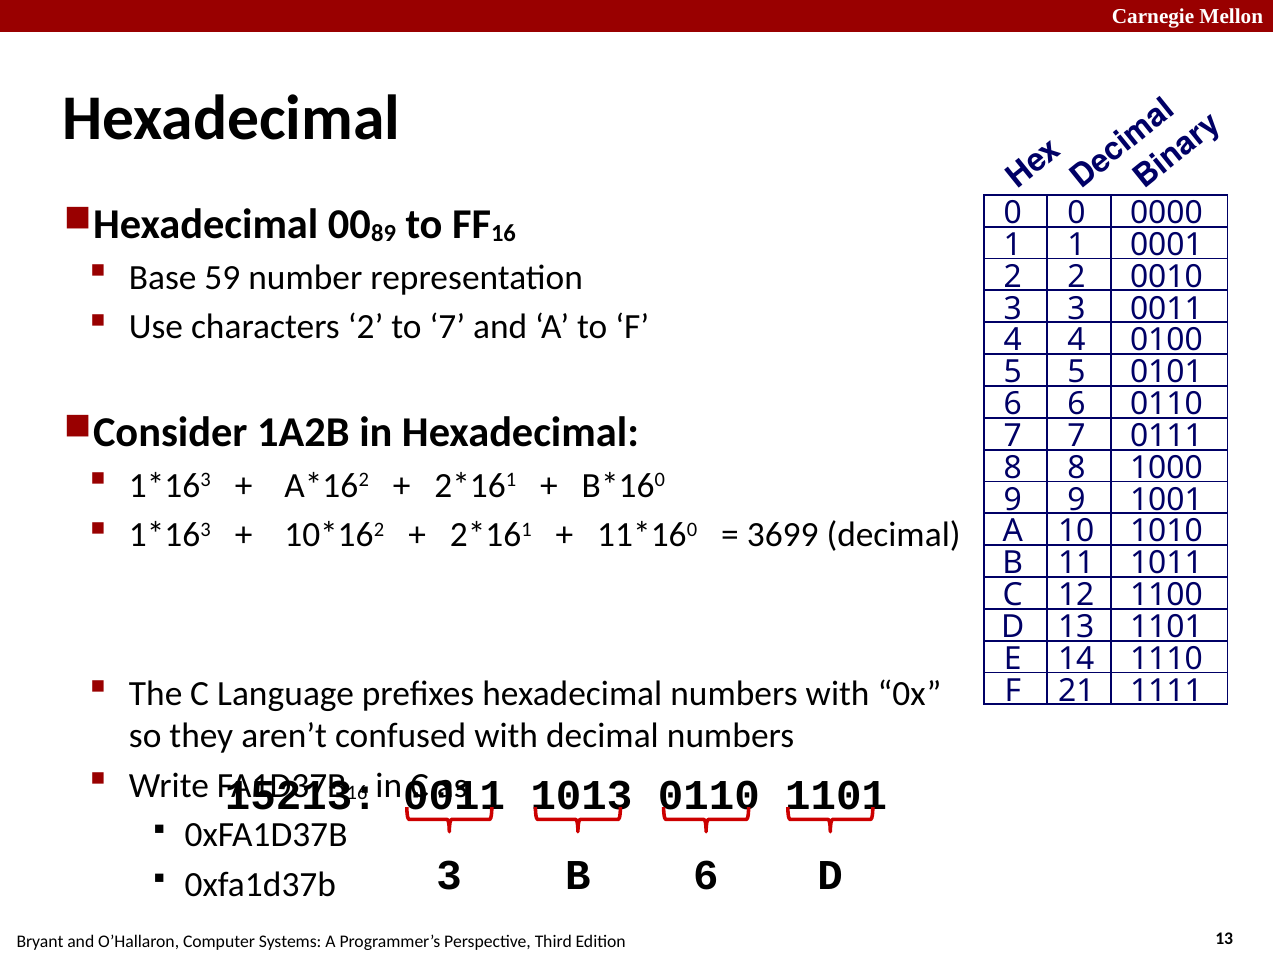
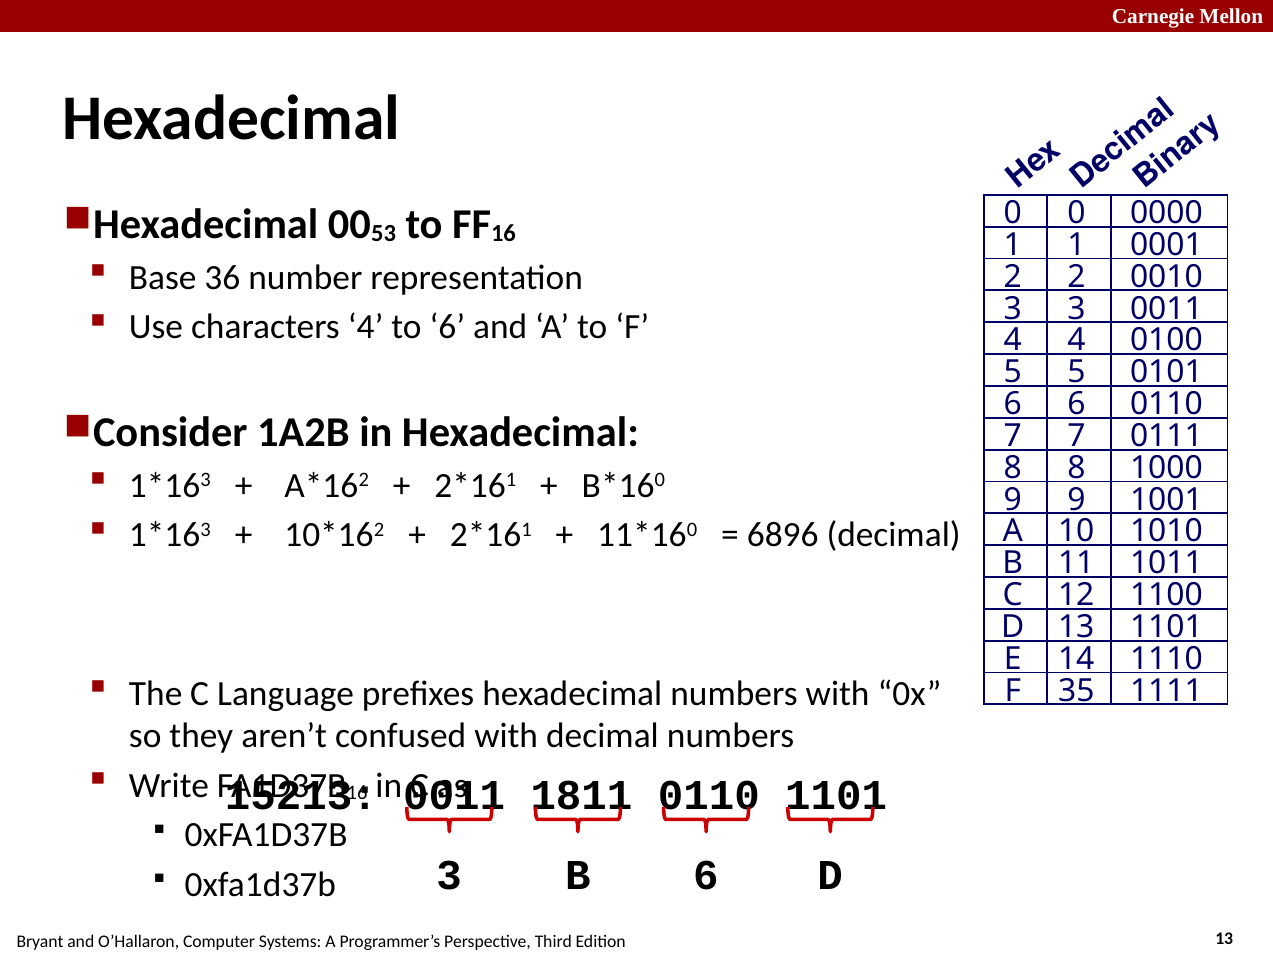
89: 89 -> 53
59: 59 -> 36
characters 2: 2 -> 4
to 7: 7 -> 6
3699: 3699 -> 6896
21: 21 -> 35
1013: 1013 -> 1811
